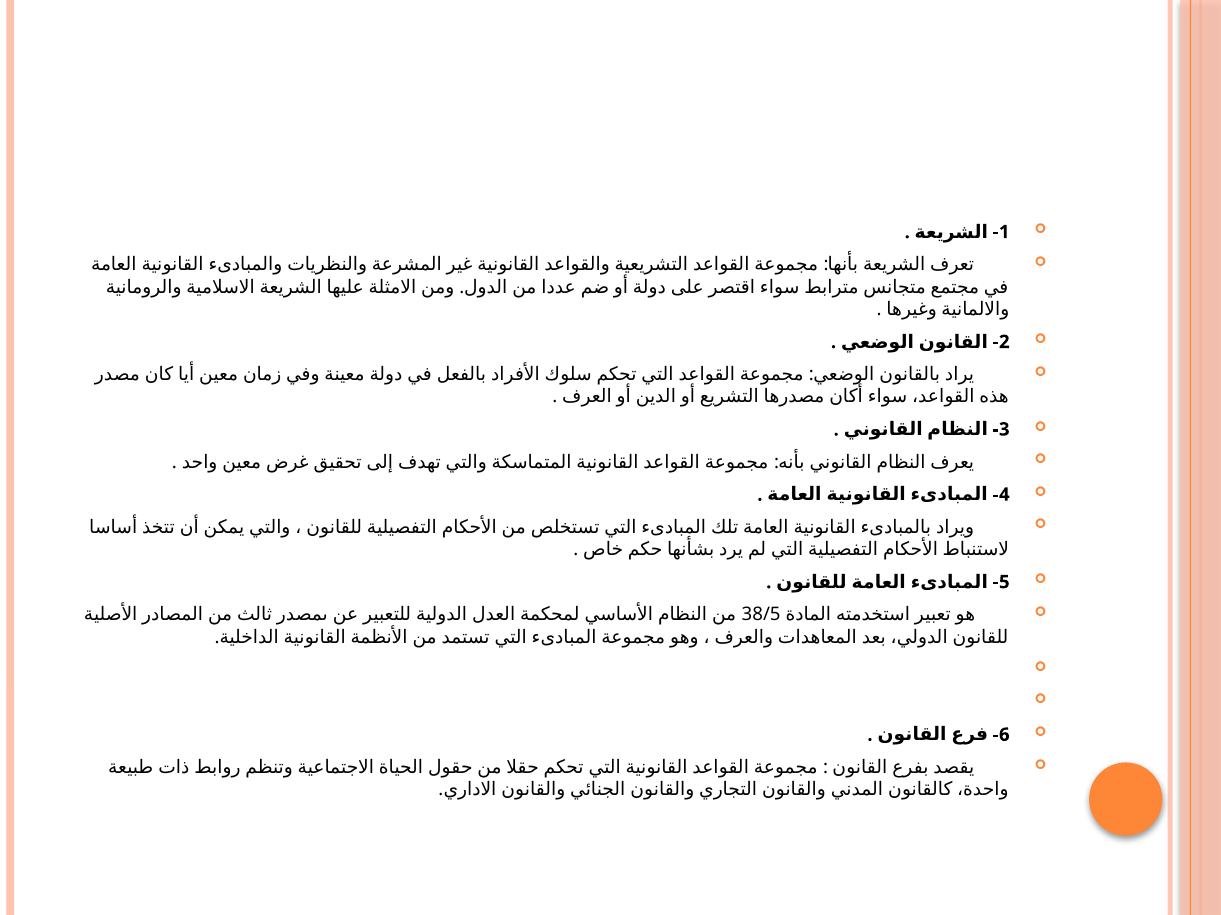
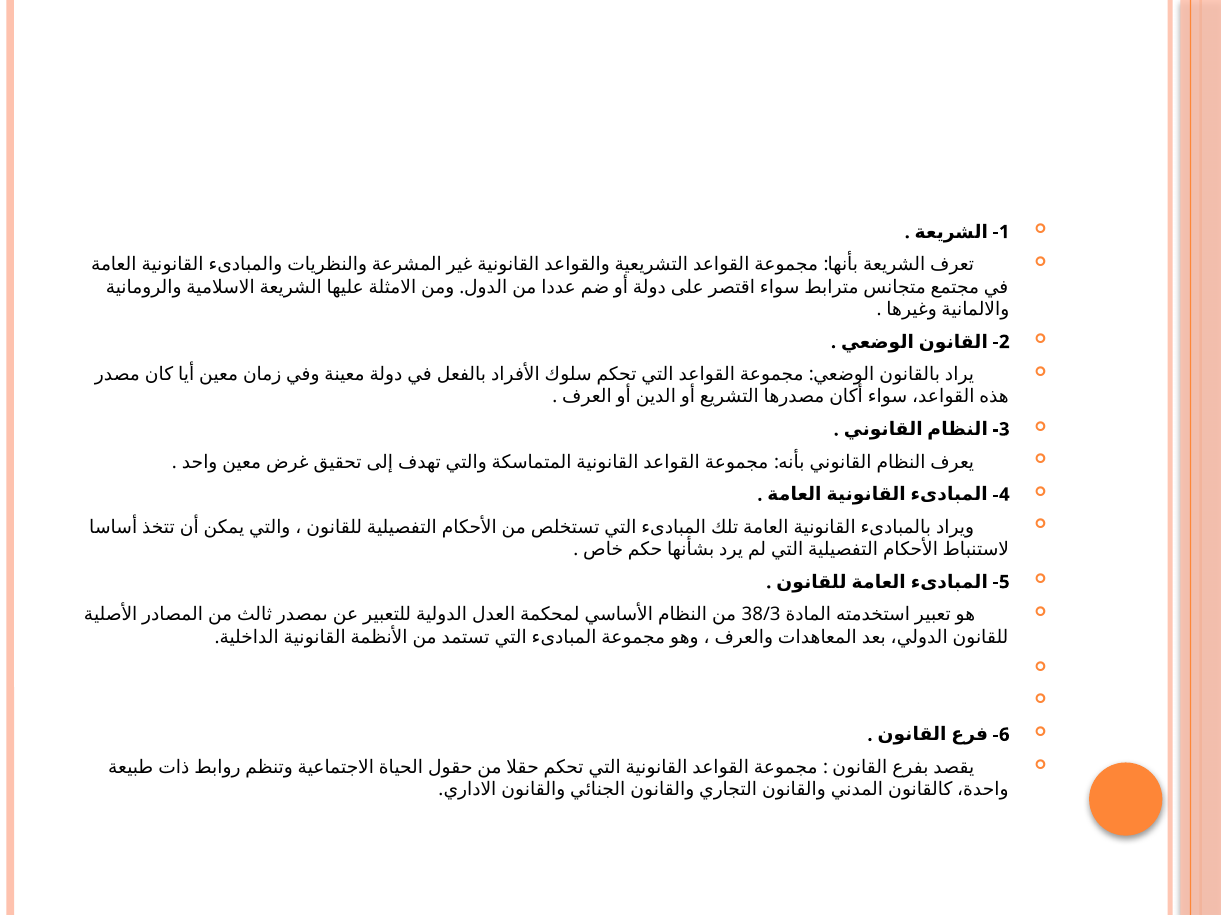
38/5: 38/5 -> 38/3
